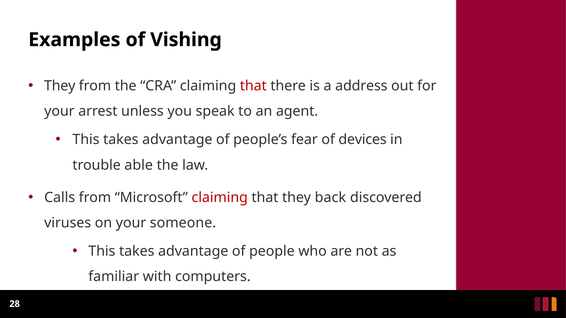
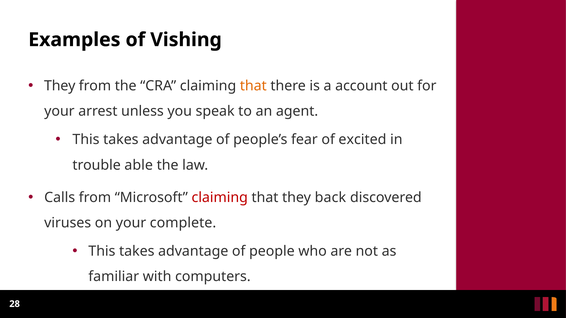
that at (253, 86) colour: red -> orange
address: address -> account
devices: devices -> excited
someone: someone -> complete
